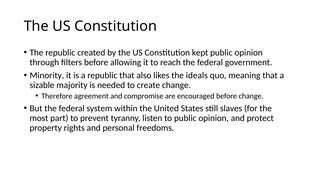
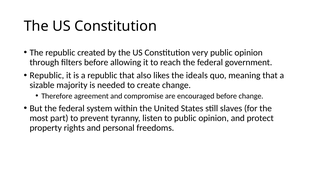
kept: kept -> very
Minority at (47, 76): Minority -> Republic
